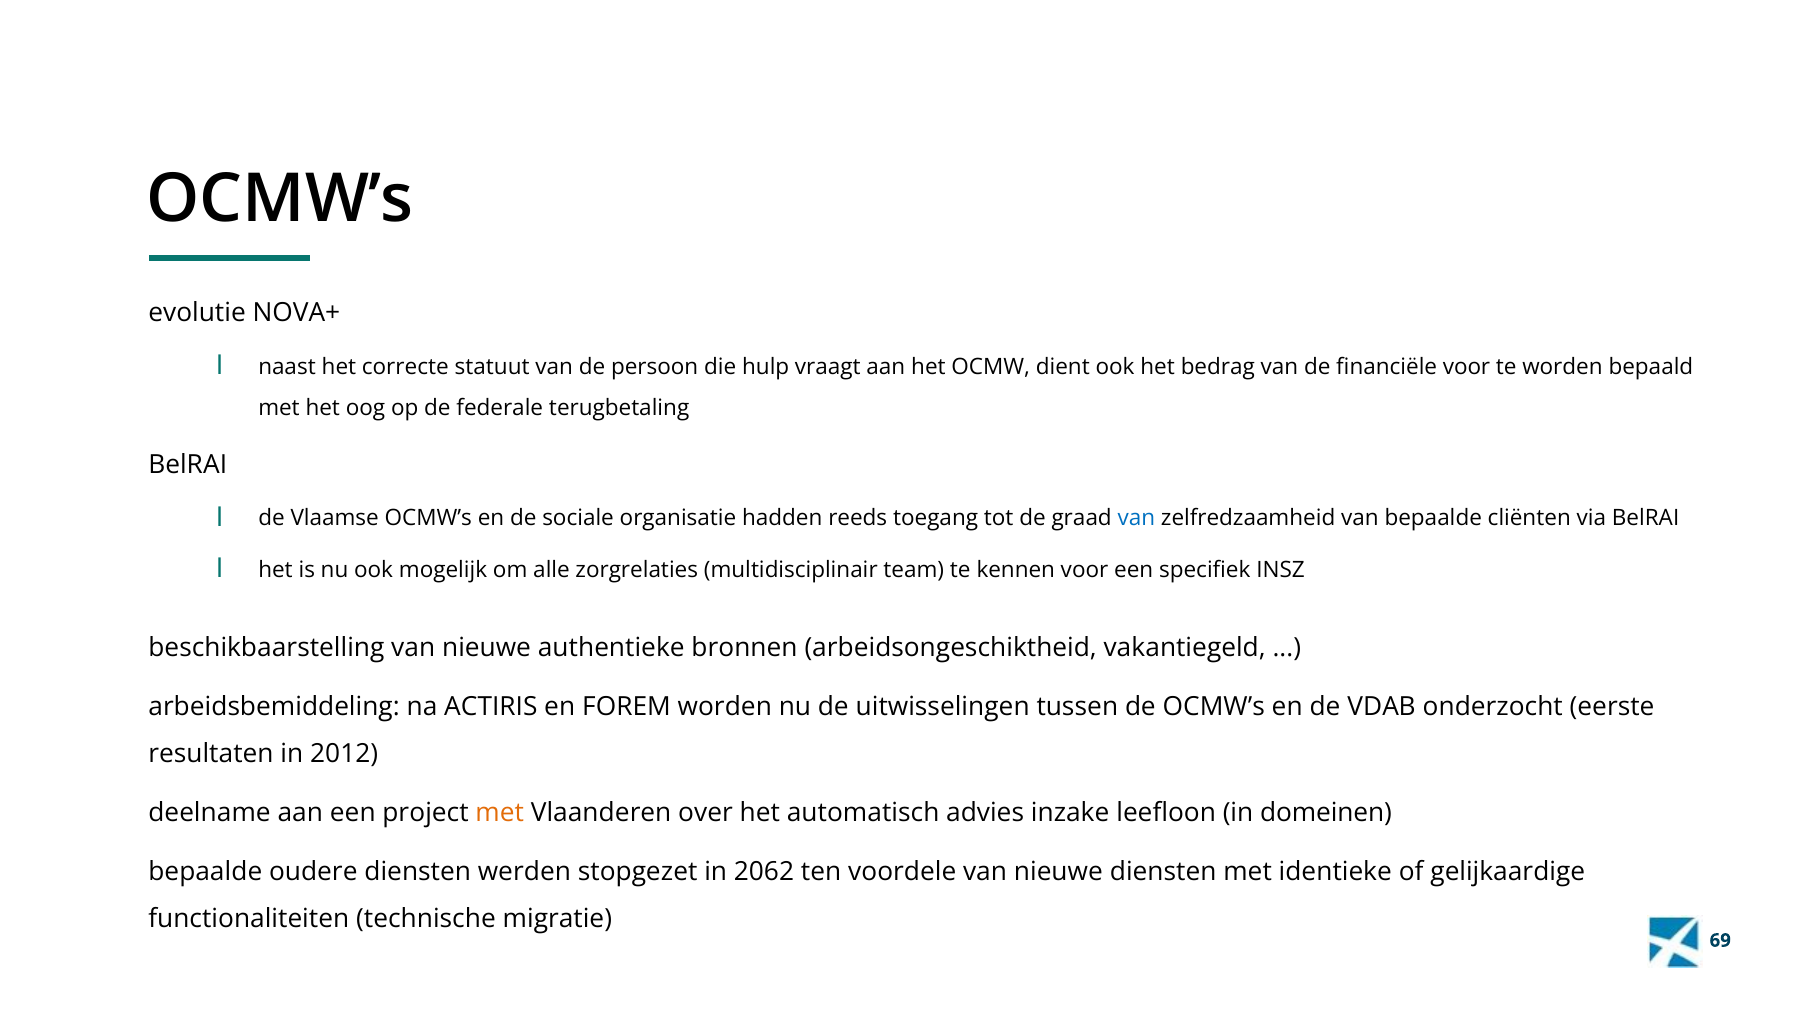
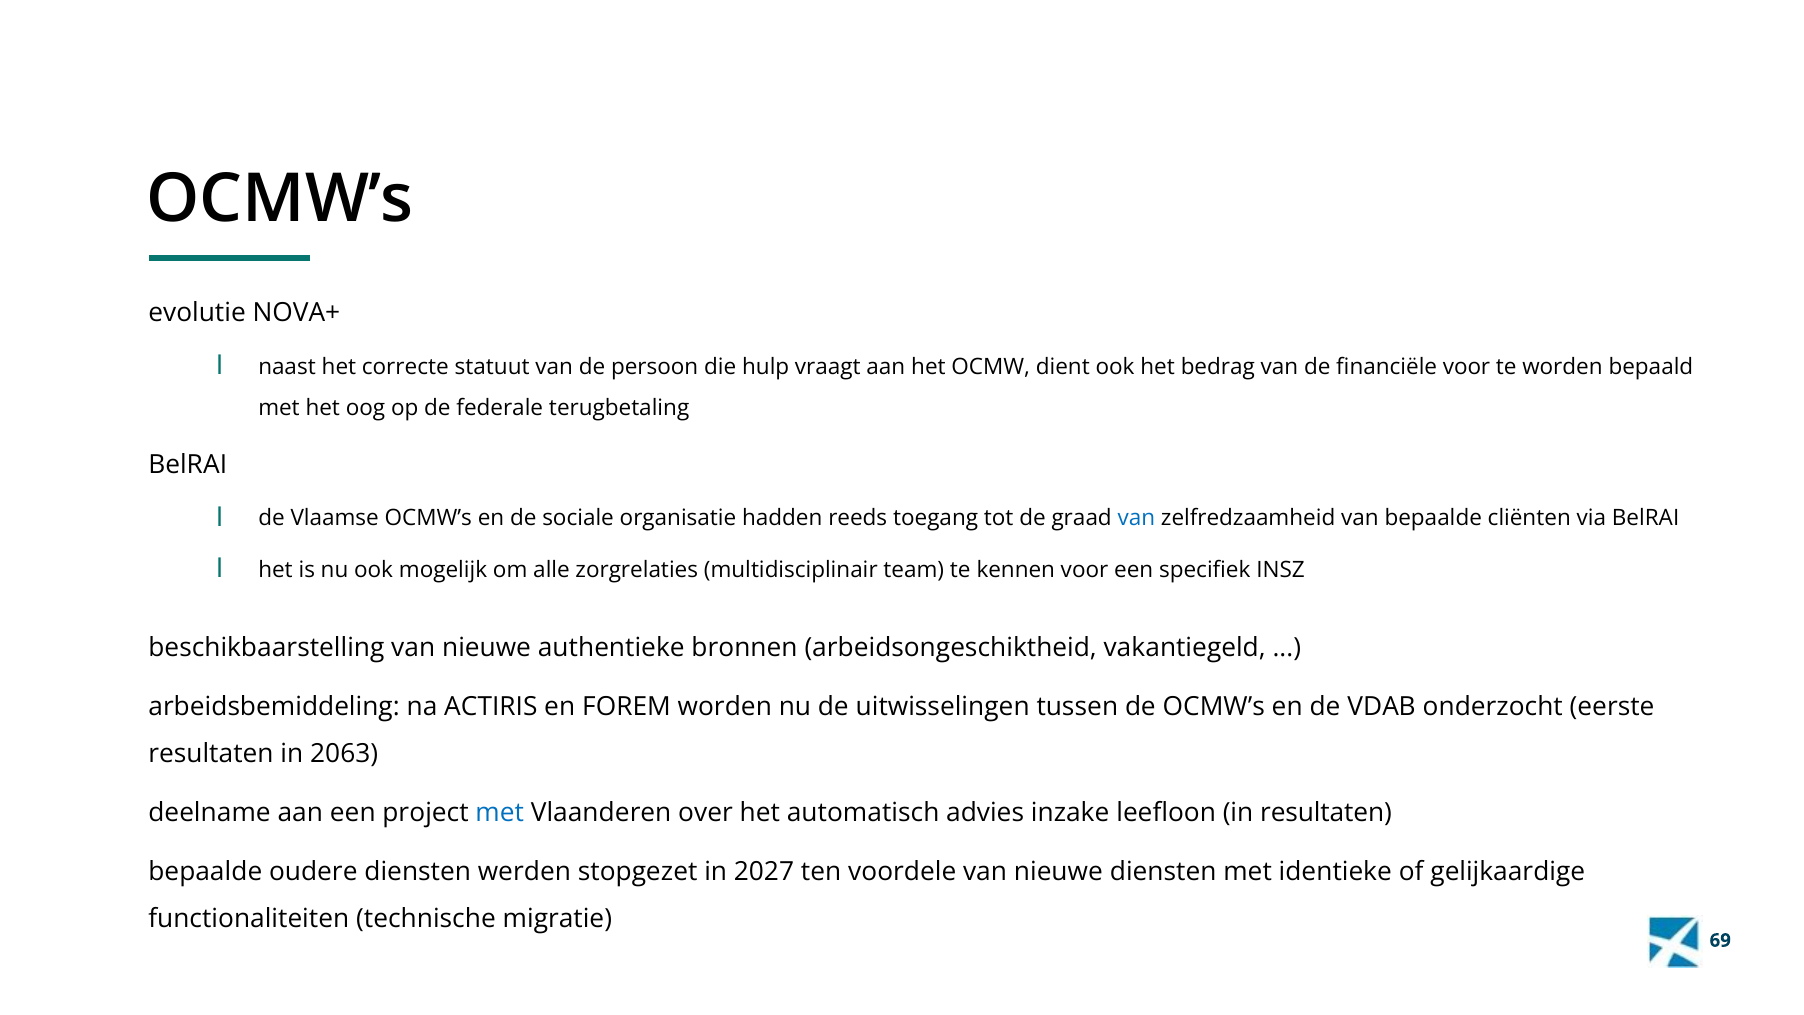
2012: 2012 -> 2063
met at (500, 813) colour: orange -> blue
in domeinen: domeinen -> resultaten
2062: 2062 -> 2027
